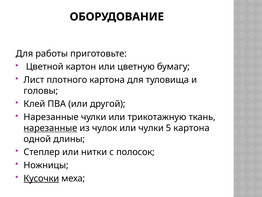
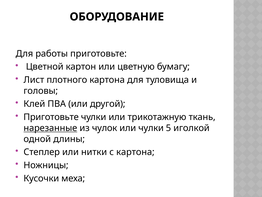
Нарезанные at (51, 117): Нарезанные -> Приготовьте
5 картона: картона -> иголкой
с полосок: полосок -> картона
Кусочки underline: present -> none
